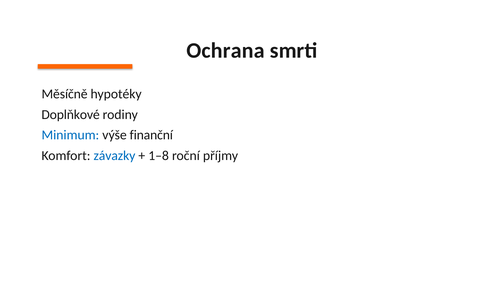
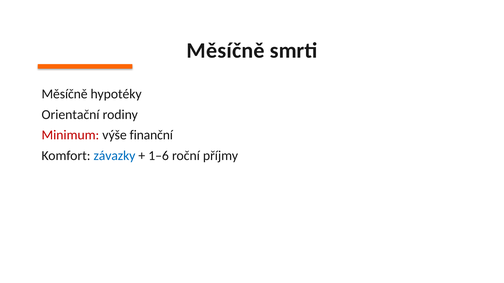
Ochrana at (226, 51): Ochrana -> Měsíčně
Doplňkové: Doplňkové -> Orientační
Minimum colour: blue -> red
1–8: 1–8 -> 1–6
